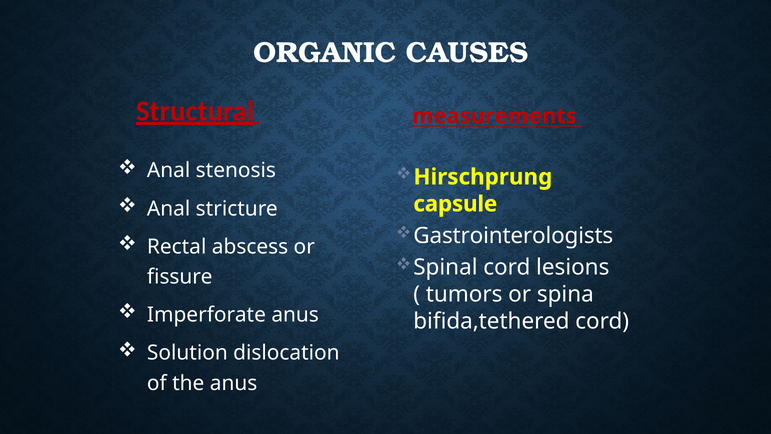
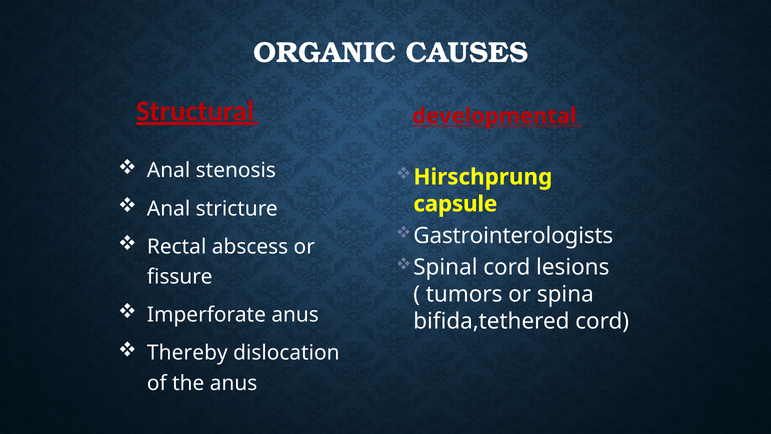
measurements: measurements -> developmental
Solution: Solution -> Thereby
